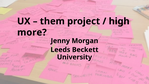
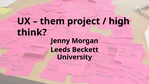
more: more -> think
